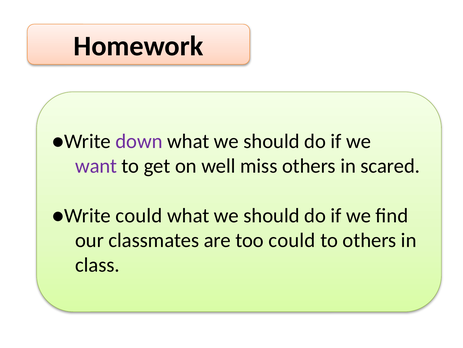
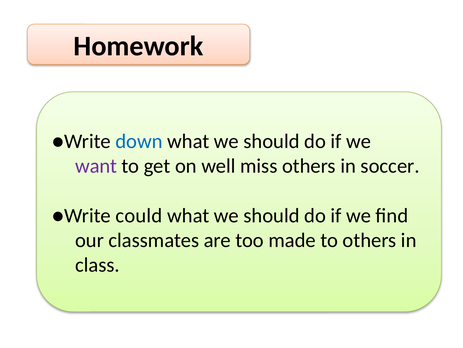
down colour: purple -> blue
scared: scared -> soccer
too could: could -> made
